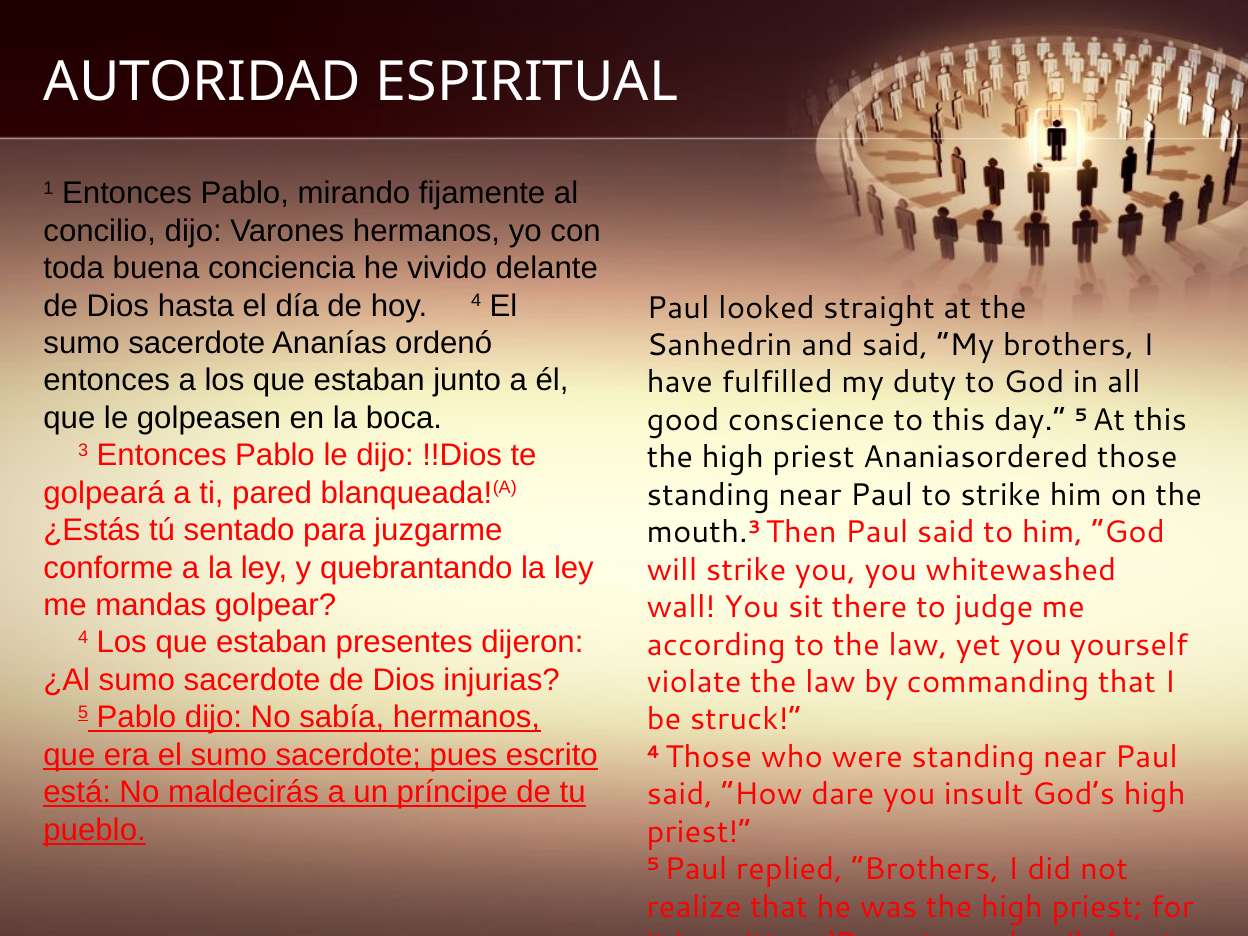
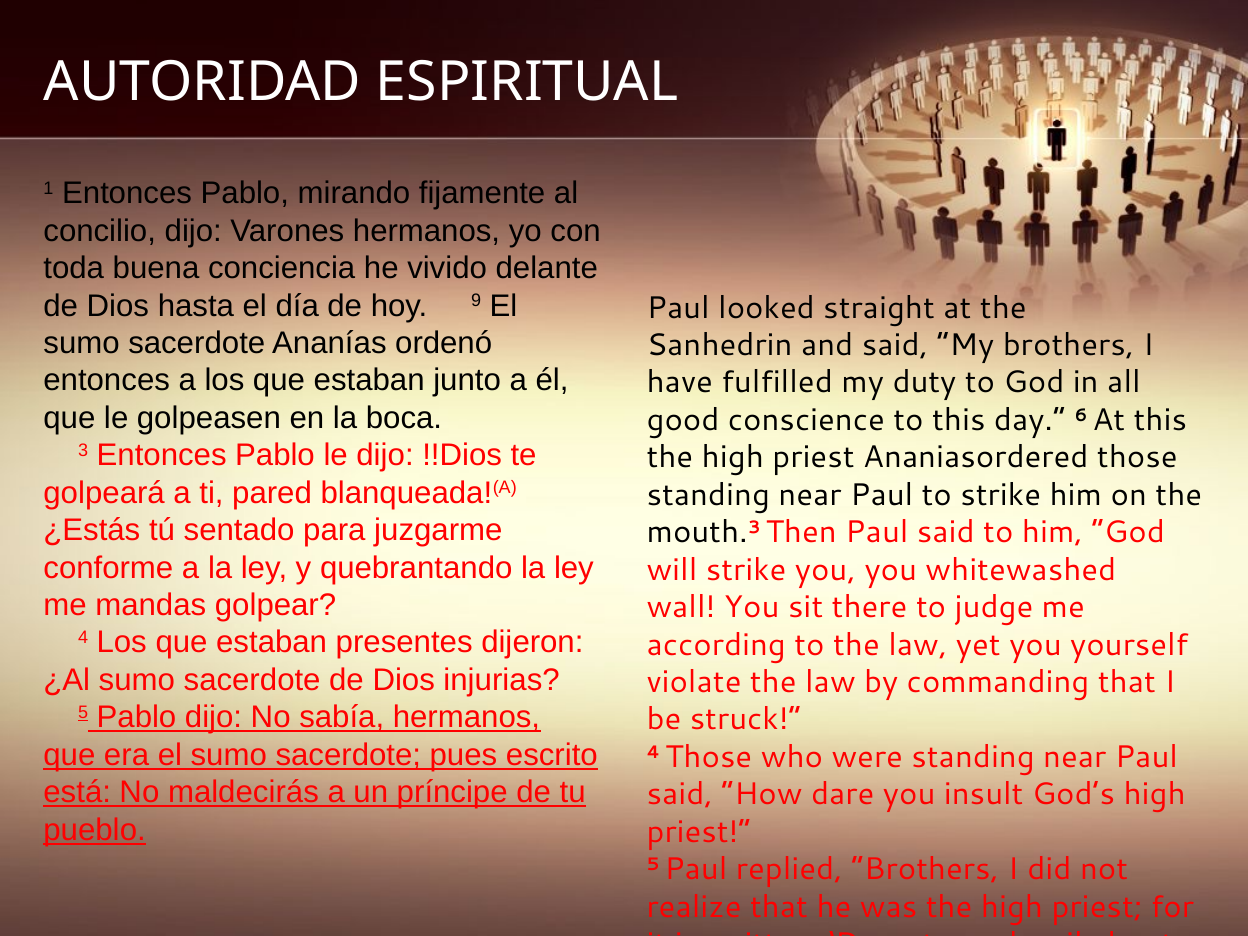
hoy 4: 4 -> 9
day 5: 5 -> 6
